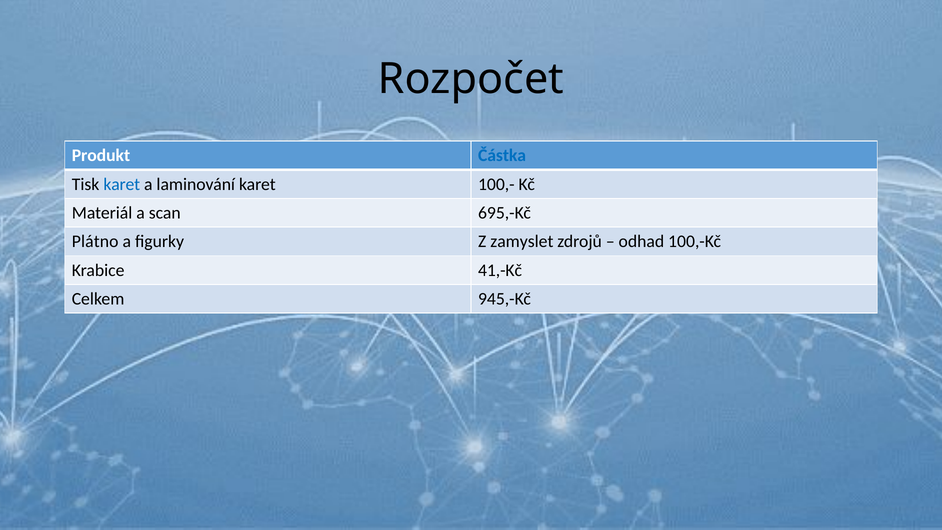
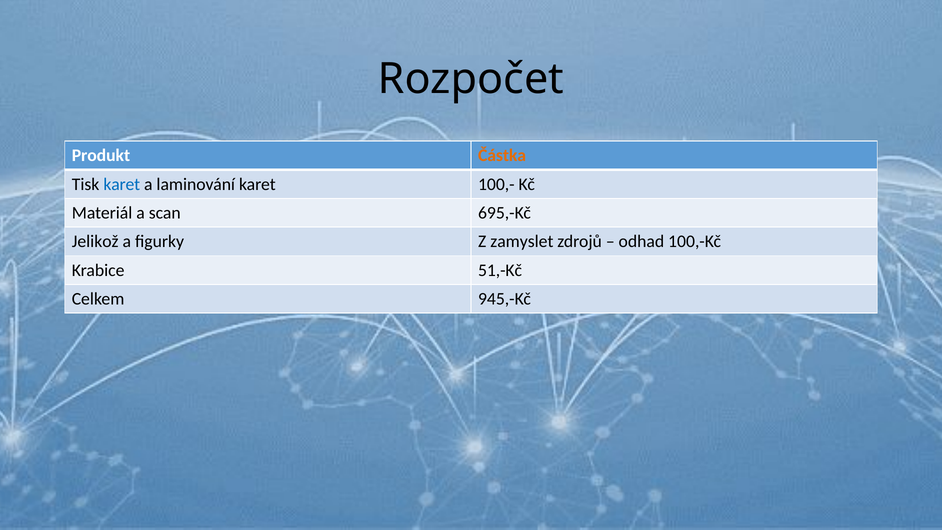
Částka colour: blue -> orange
Plátno: Plátno -> Jelikož
41,-Kč: 41,-Kč -> 51,-Kč
